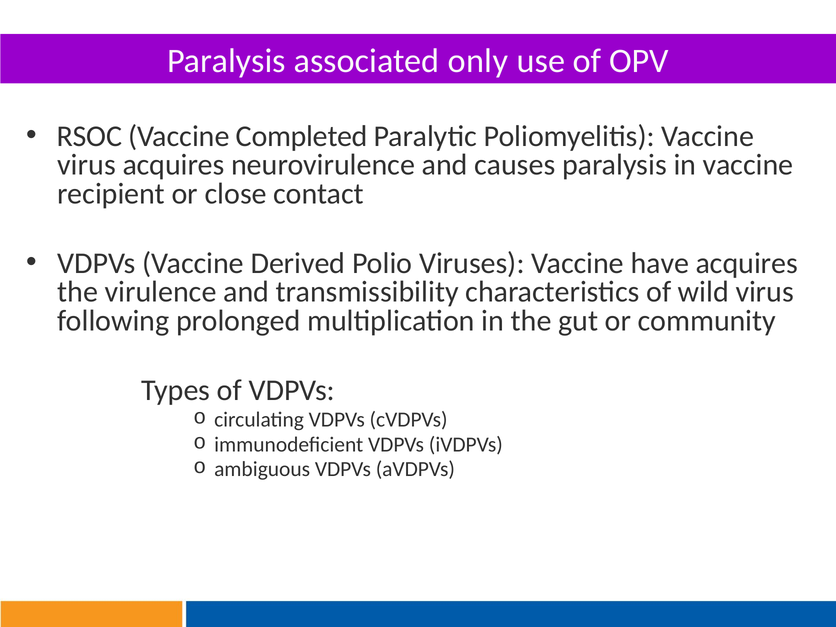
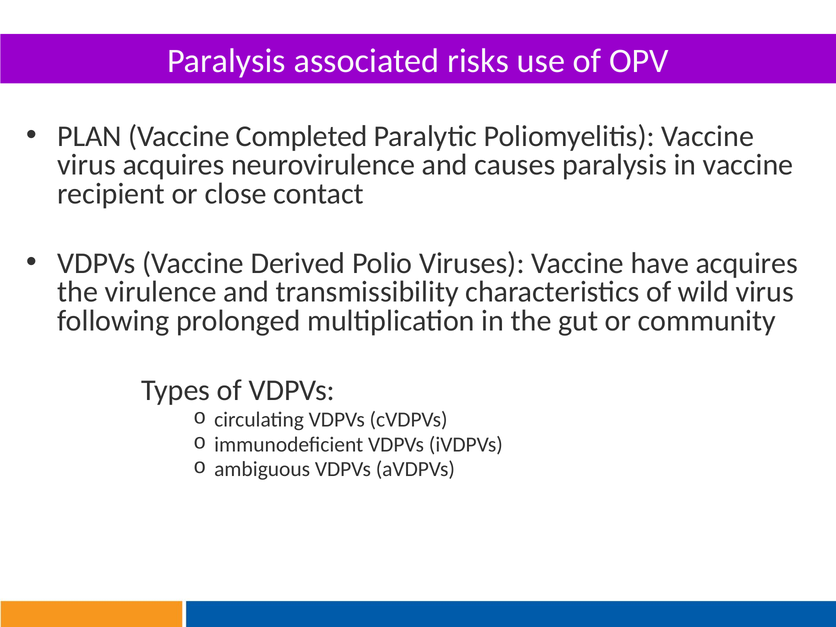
only: only -> risks
RSOC: RSOC -> PLAN
